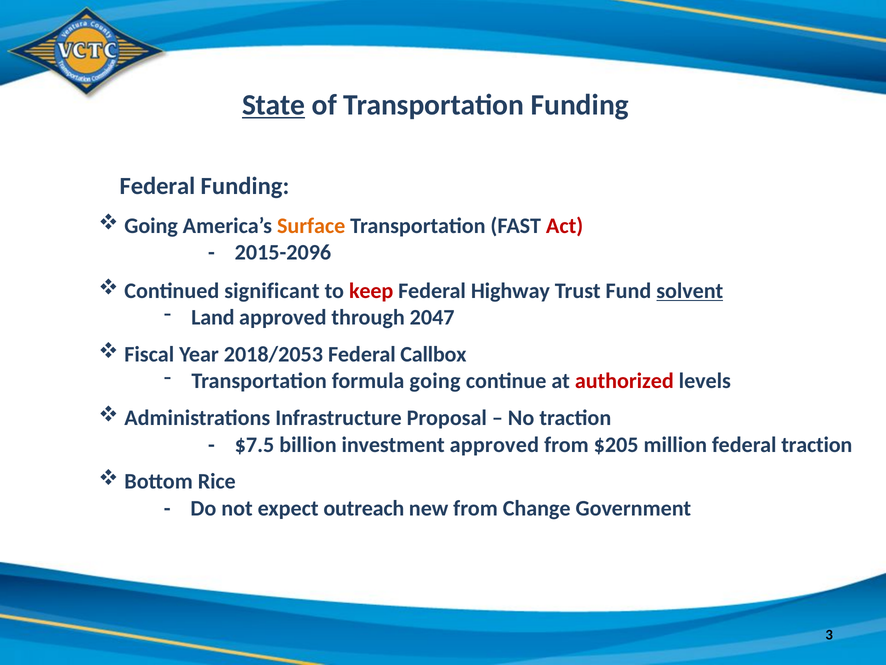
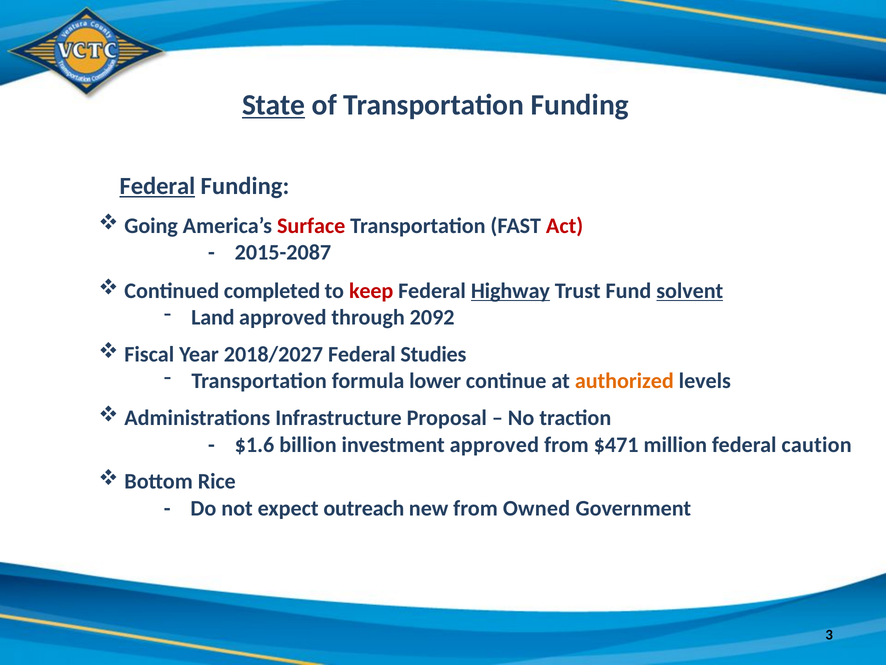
Federal at (157, 186) underline: none -> present
Surface colour: orange -> red
2015-2096: 2015-2096 -> 2015-2087
significant: significant -> completed
Highway underline: none -> present
2047: 2047 -> 2092
2018/2053: 2018/2053 -> 2018/2027
Callbox: Callbox -> Studies
formula going: going -> lower
authorized colour: red -> orange
$7.5: $7.5 -> $1.6
$205: $205 -> $471
federal traction: traction -> caution
Change: Change -> Owned
